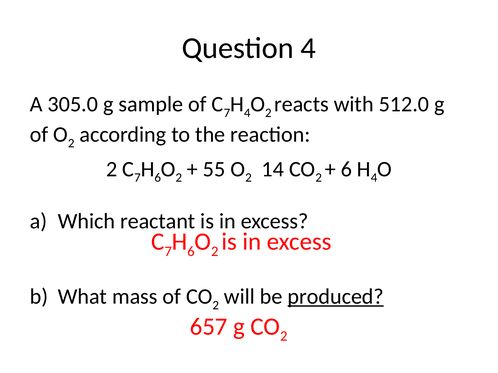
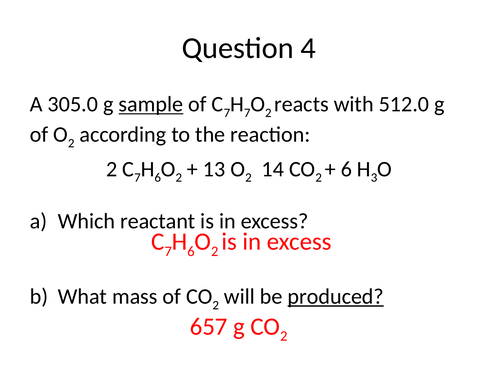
sample underline: none -> present
4 at (247, 113): 4 -> 7
55: 55 -> 13
4 at (374, 178): 4 -> 3
